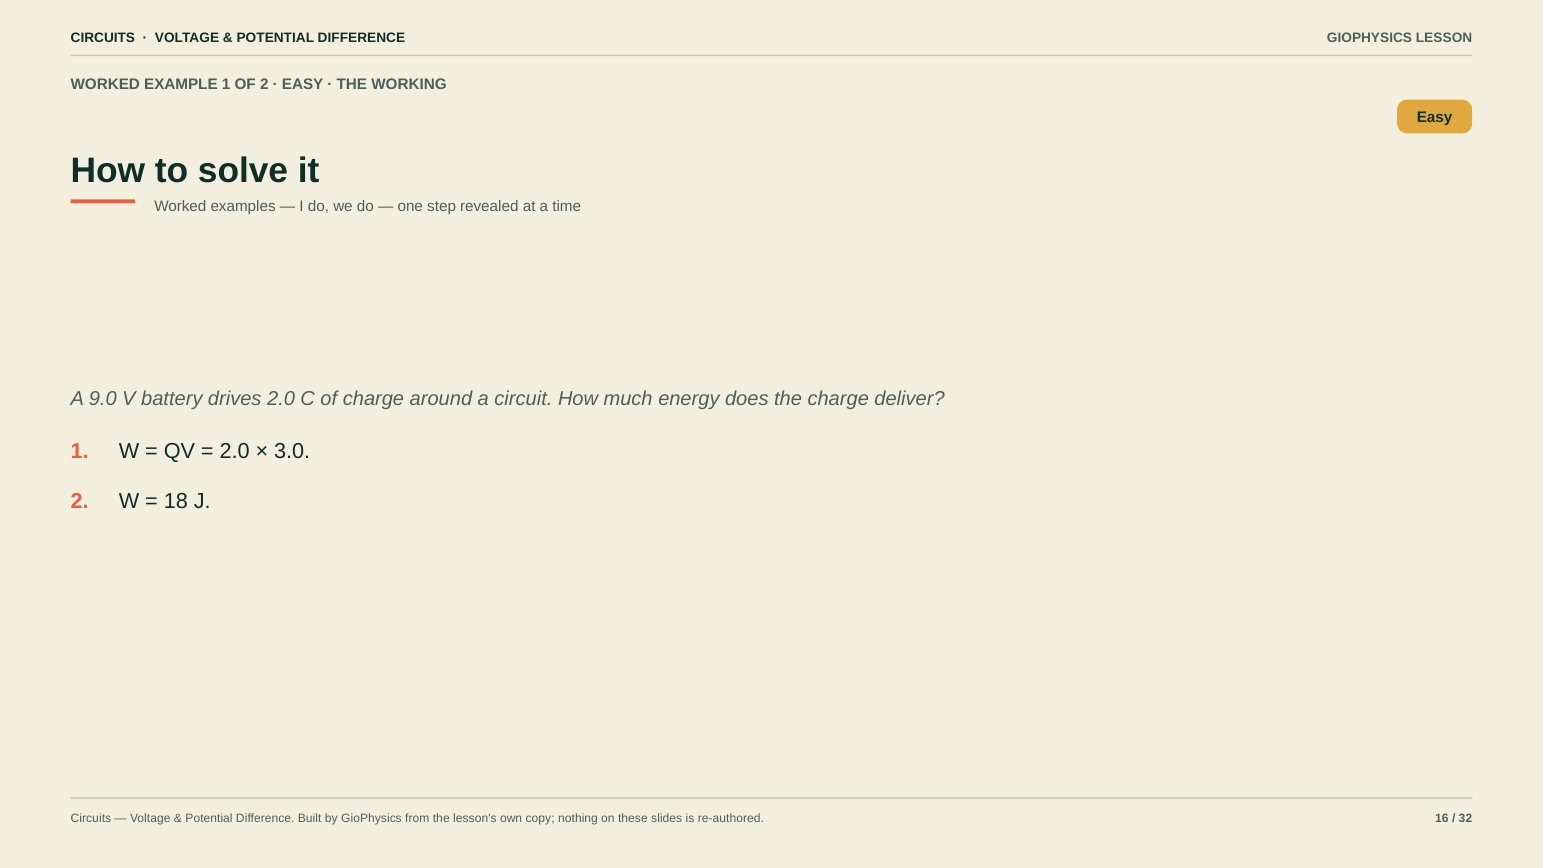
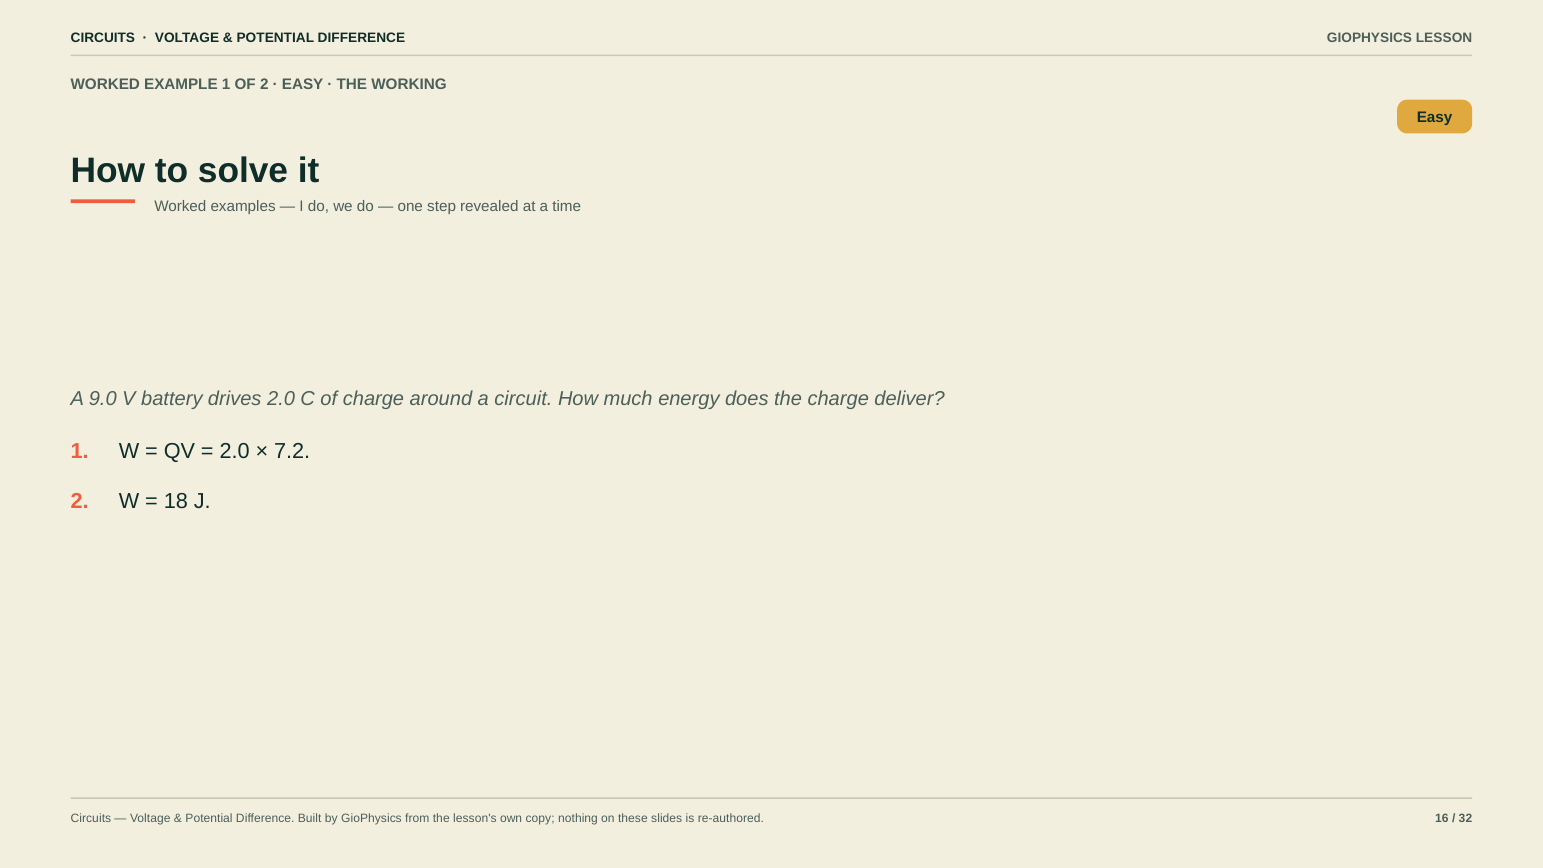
3.0: 3.0 -> 7.2
